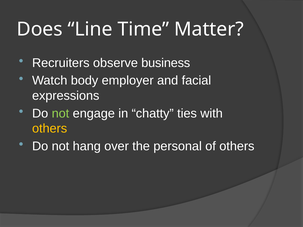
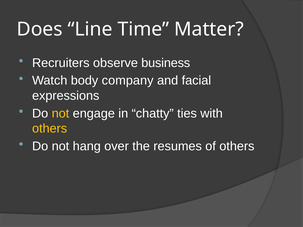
employer: employer -> company
not at (60, 113) colour: light green -> yellow
personal: personal -> resumes
